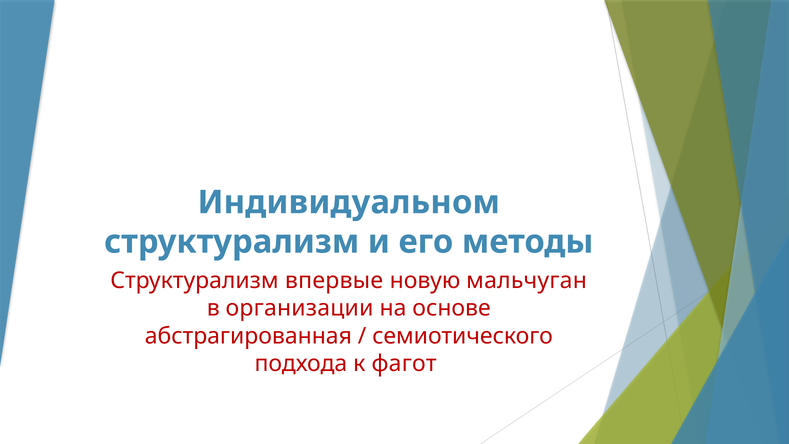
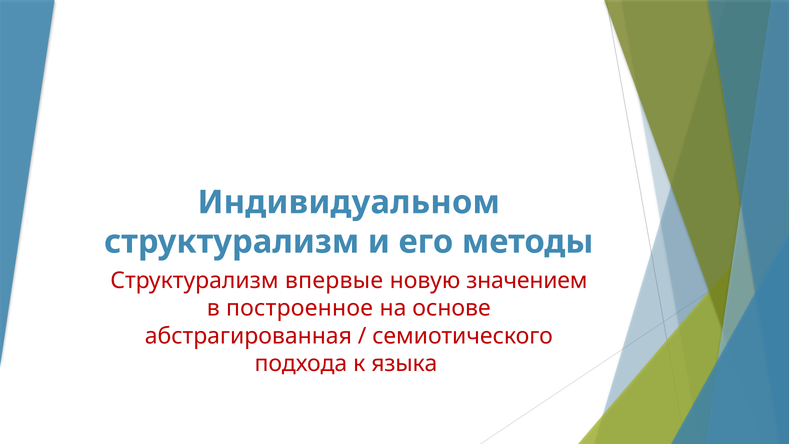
мальчуган: мальчуган -> значением
организации: организации -> построенное
фагот: фагот -> языка
